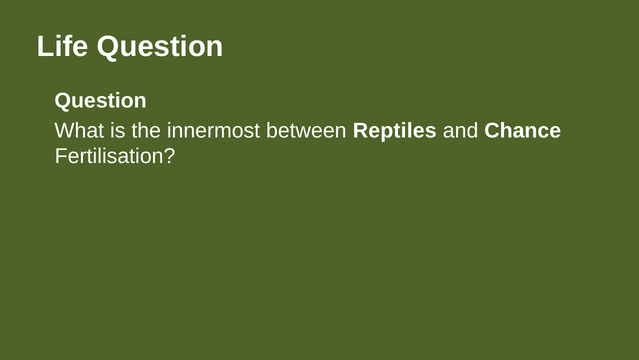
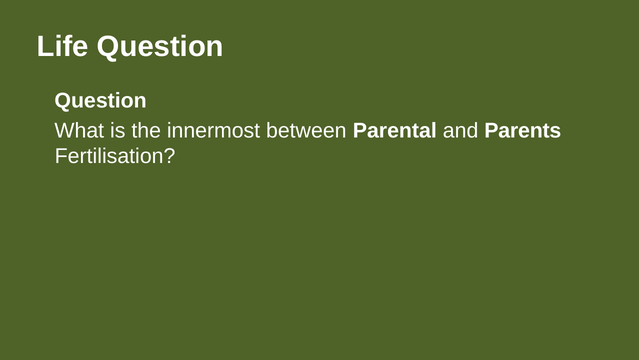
Reptiles: Reptiles -> Parental
Chance: Chance -> Parents
